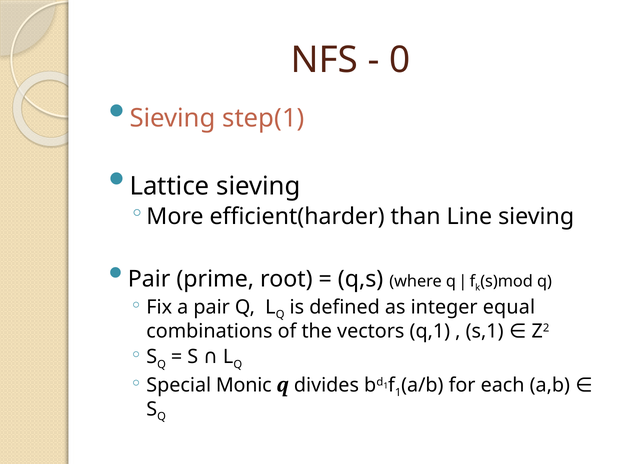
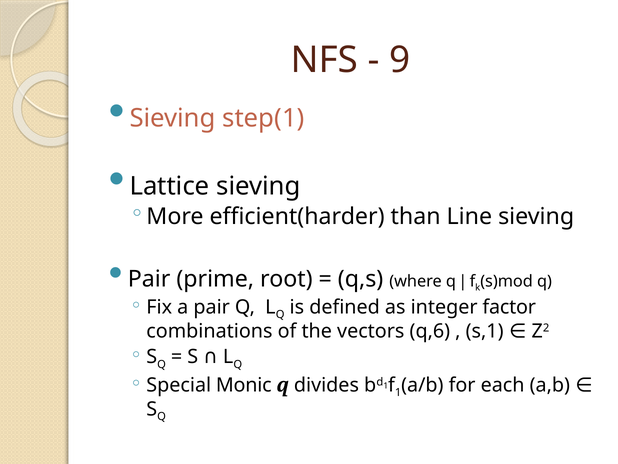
0: 0 -> 9
equal: equal -> factor
q,1: q,1 -> q,6
